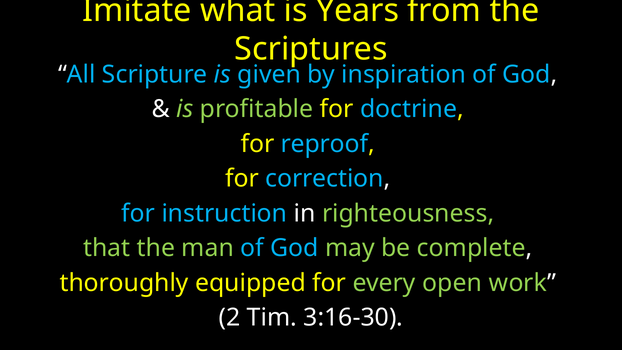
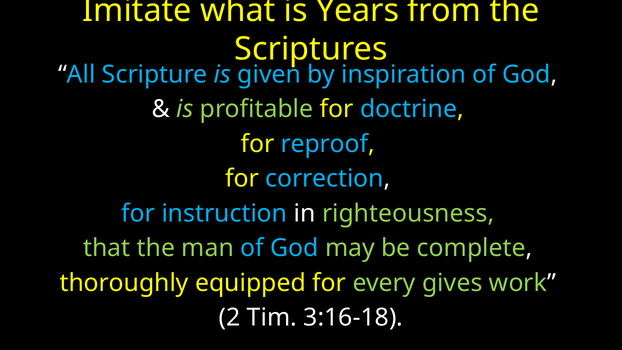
open: open -> gives
3:16-30: 3:16-30 -> 3:16-18
